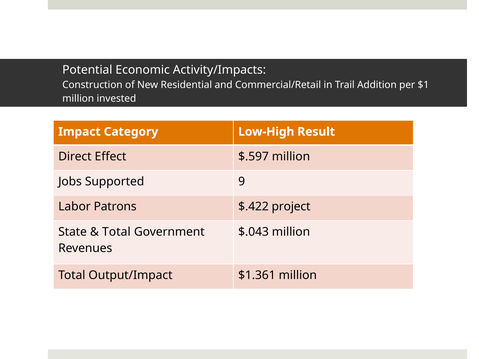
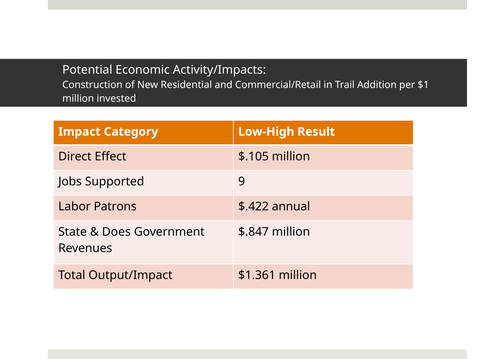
$.597: $.597 -> $.105
project: project -> annual
Total at (116, 232): Total -> Does
$.043: $.043 -> $.847
